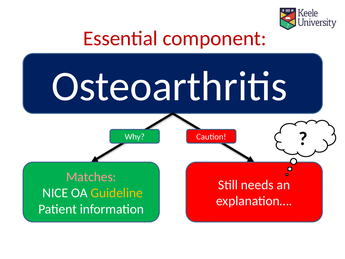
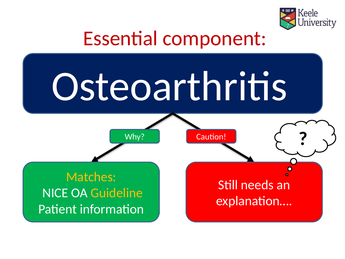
Matches colour: pink -> yellow
